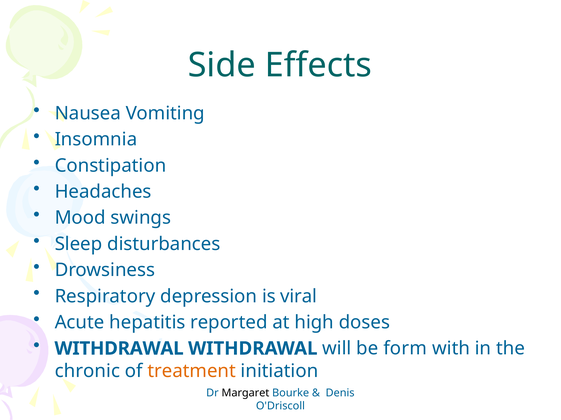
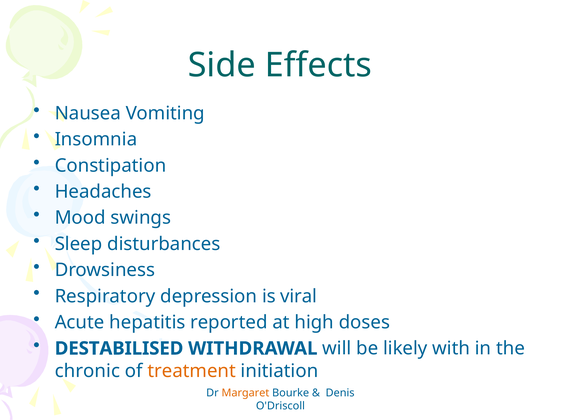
WITHDRAWAL at (119, 349): WITHDRAWAL -> DESTABILISED
form: form -> likely
Margaret colour: black -> orange
